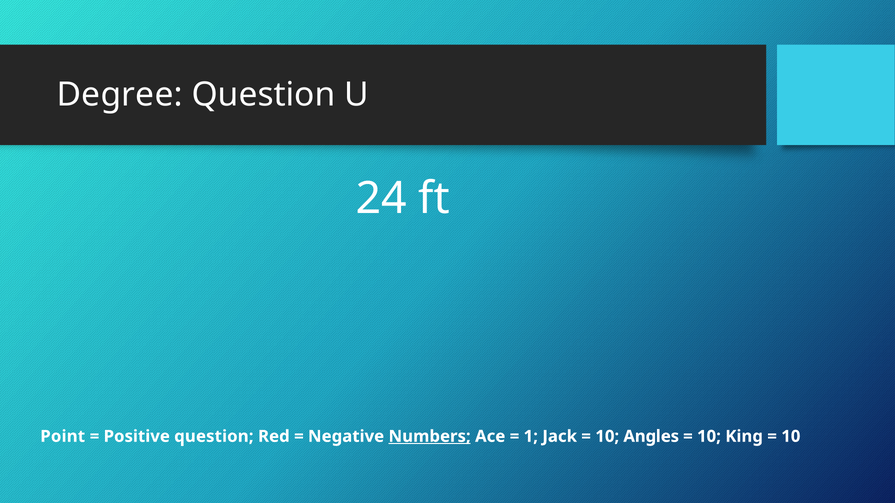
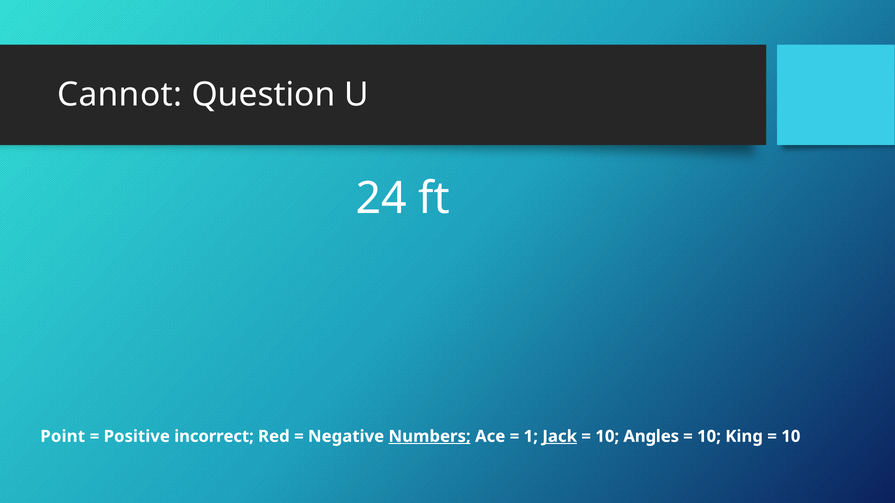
Degree: Degree -> Cannot
Positive question: question -> incorrect
Jack underline: none -> present
